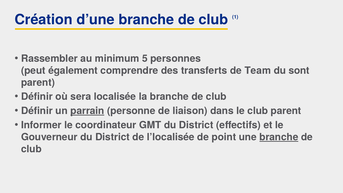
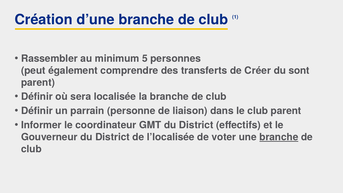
Team: Team -> Créer
parrain underline: present -> none
point: point -> voter
